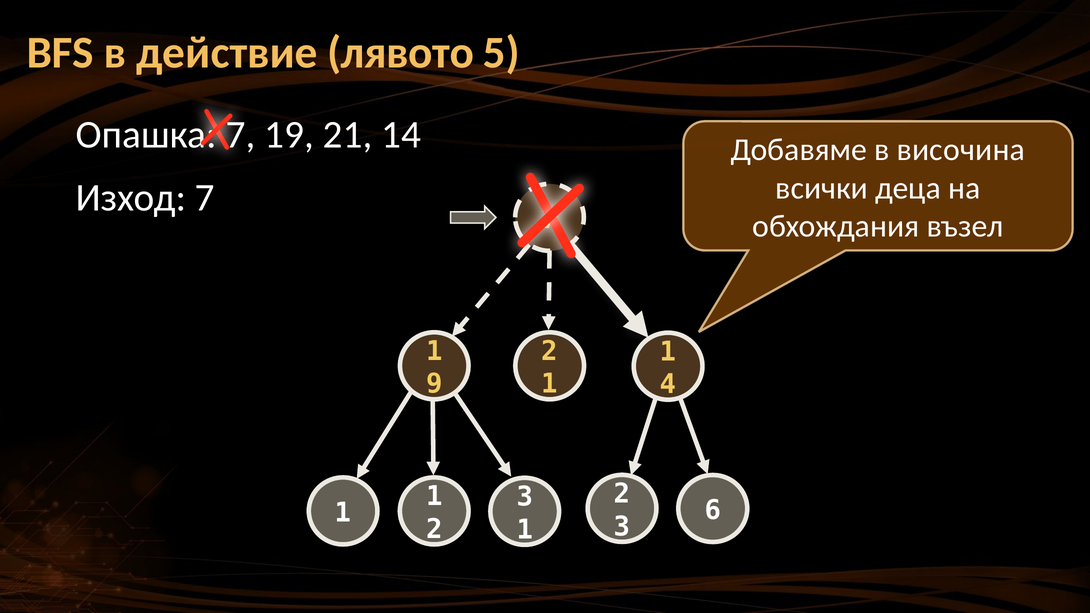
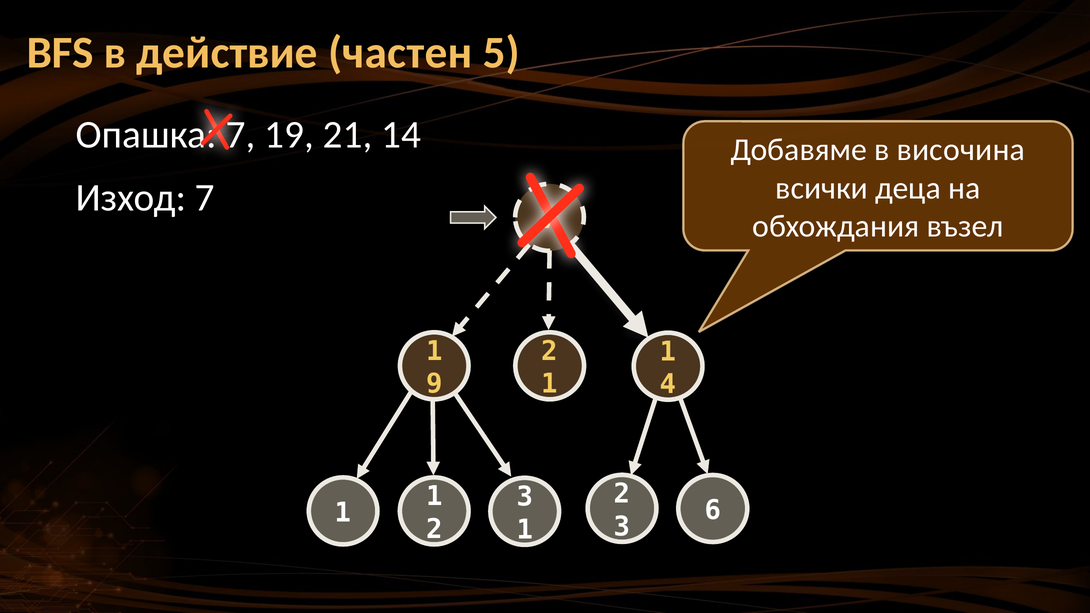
лявото: лявото -> частен
